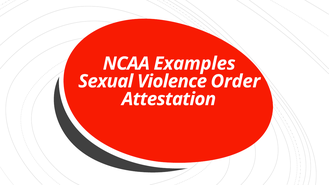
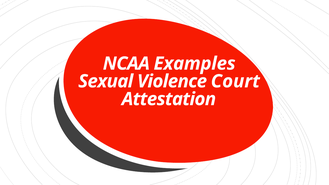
Order: Order -> Court
